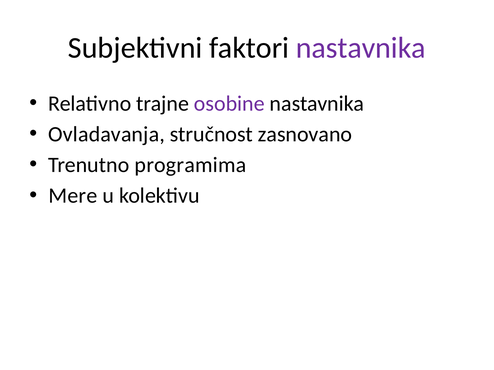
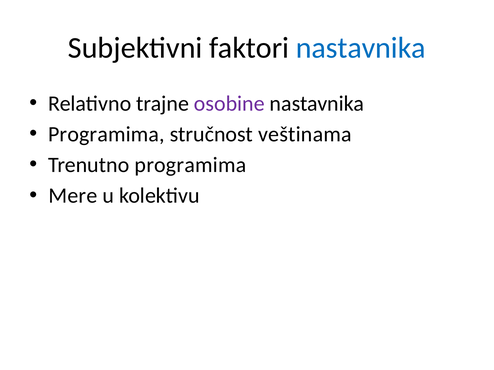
nastavnika at (361, 48) colour: purple -> blue
Ovladavanja at (106, 134): Ovladavanja -> Programima
zasnovano: zasnovano -> veštinama
